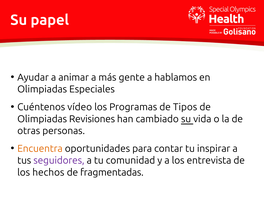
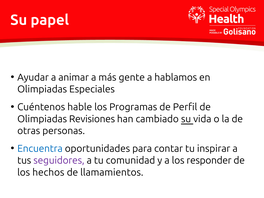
vídeo: vídeo -> hable
Tipos: Tipos -> Perfil
Encuentra colour: orange -> blue
entrevista: entrevista -> responder
fragmentadas: fragmentadas -> llamamientos
